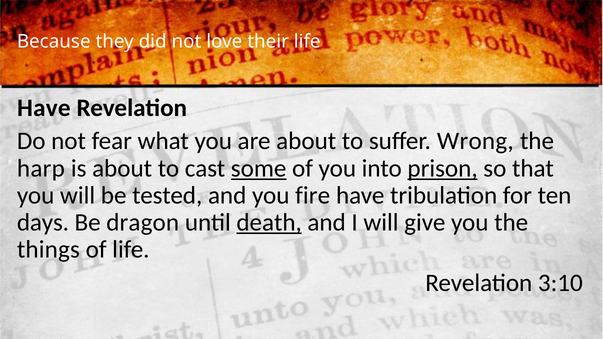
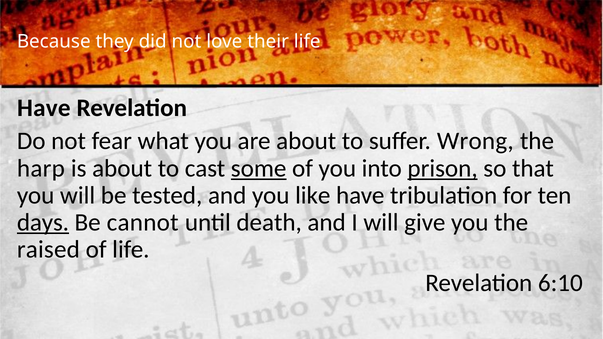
fire: fire -> like
days underline: none -> present
dragon: dragon -> cannot
death underline: present -> none
things: things -> raised
3:10: 3:10 -> 6:10
